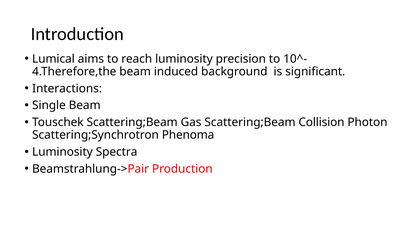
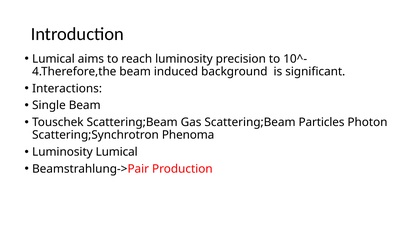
Collision: Collision -> Particles
Luminosity Spectra: Spectra -> Lumical
